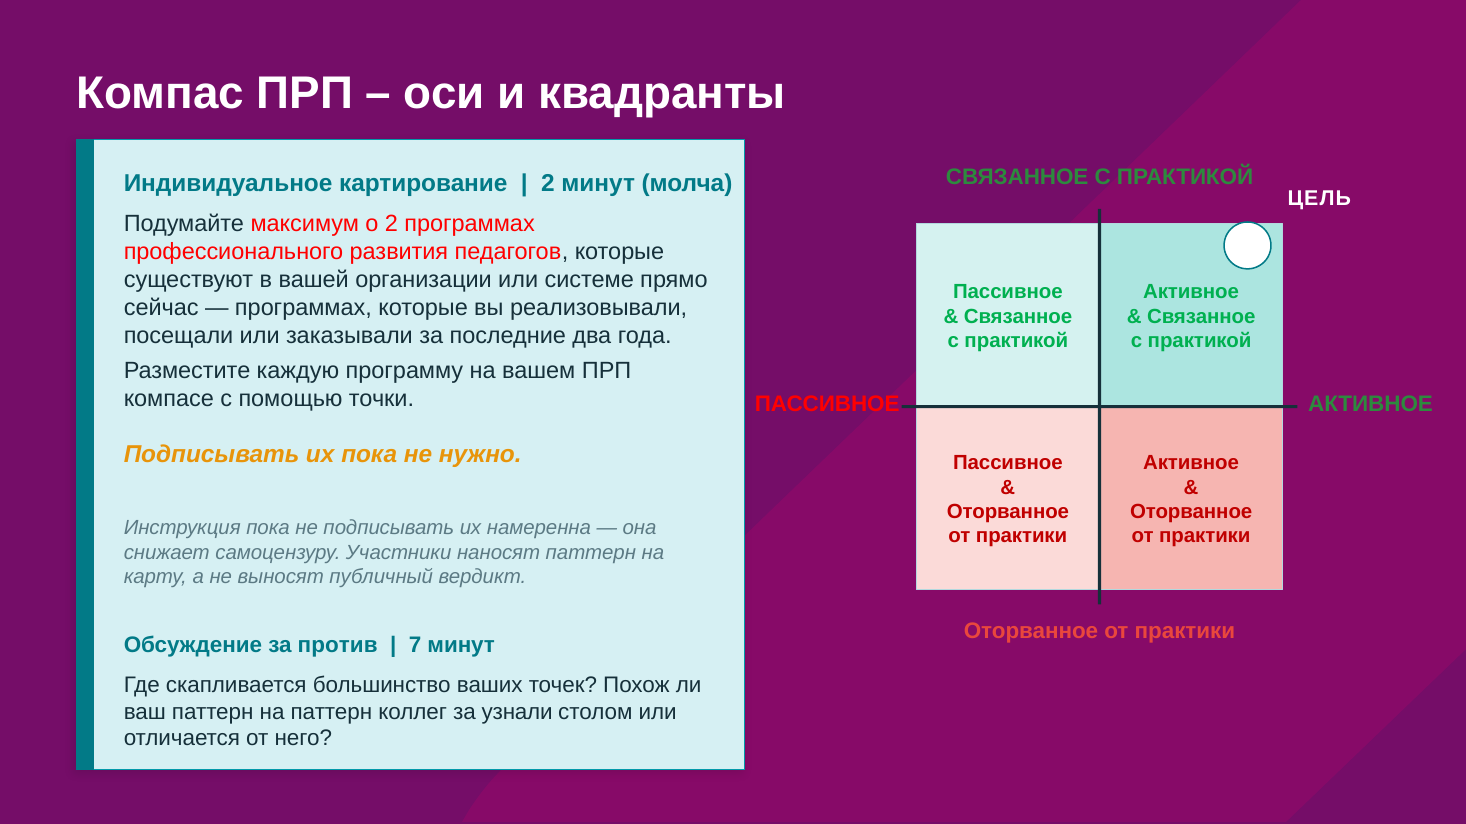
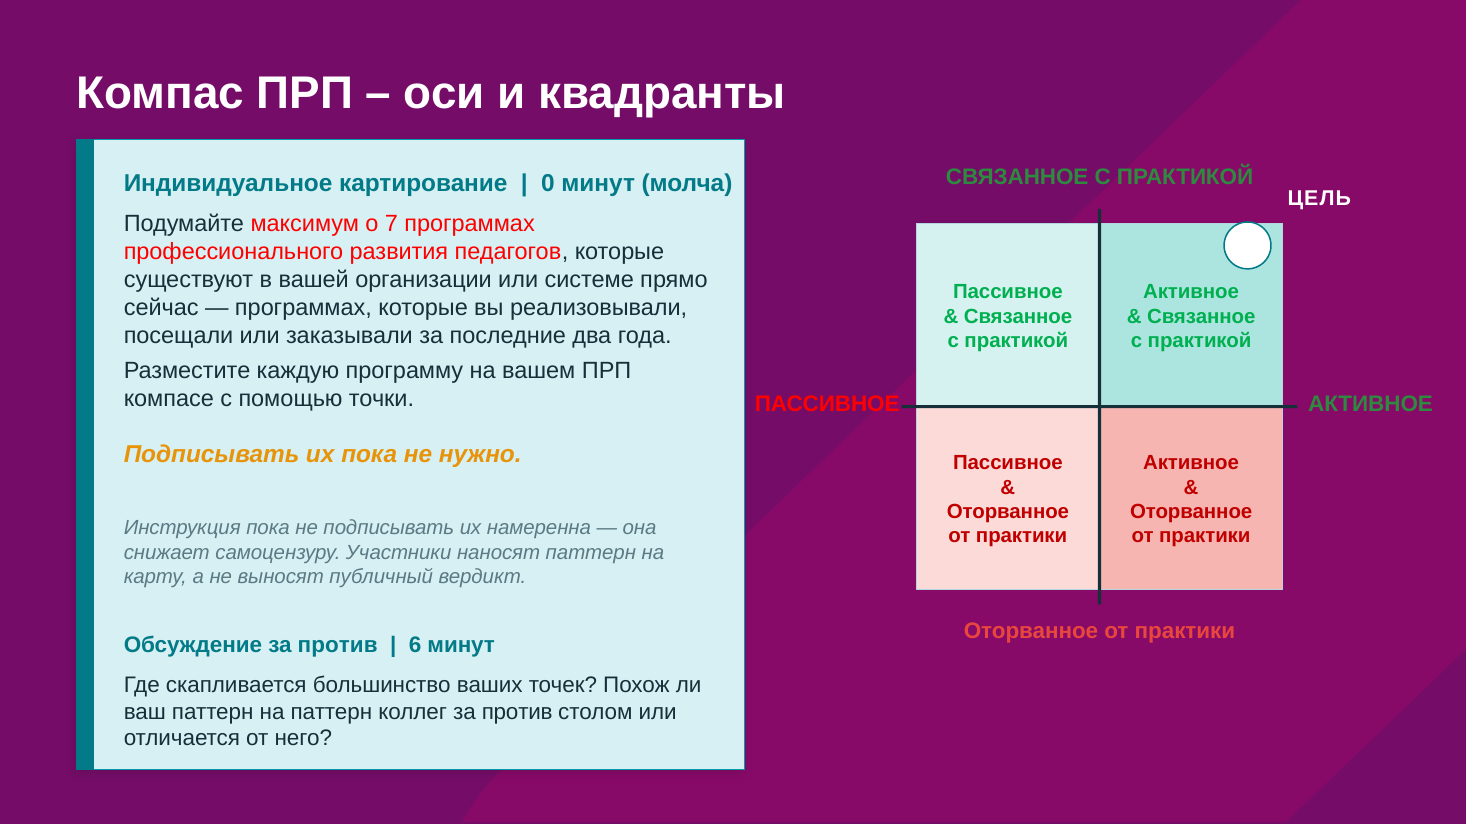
2 at (548, 184): 2 -> 0
о 2: 2 -> 7
7: 7 -> 6
коллег за узнали: узнали -> против
